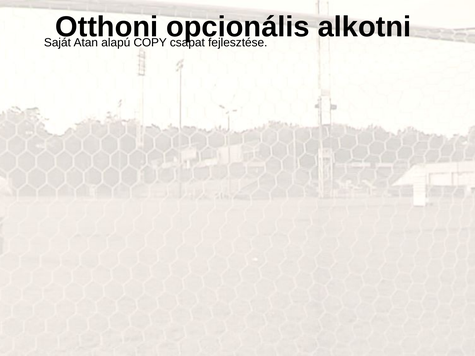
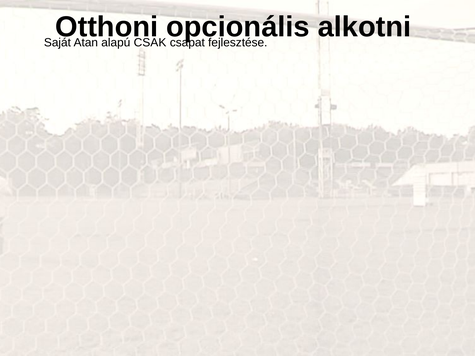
COPY: COPY -> CSAK
